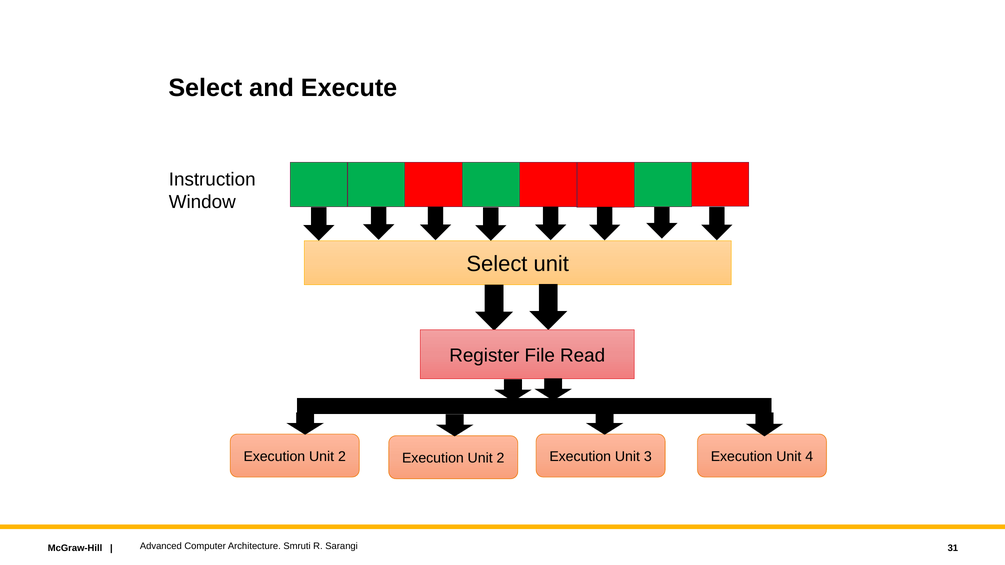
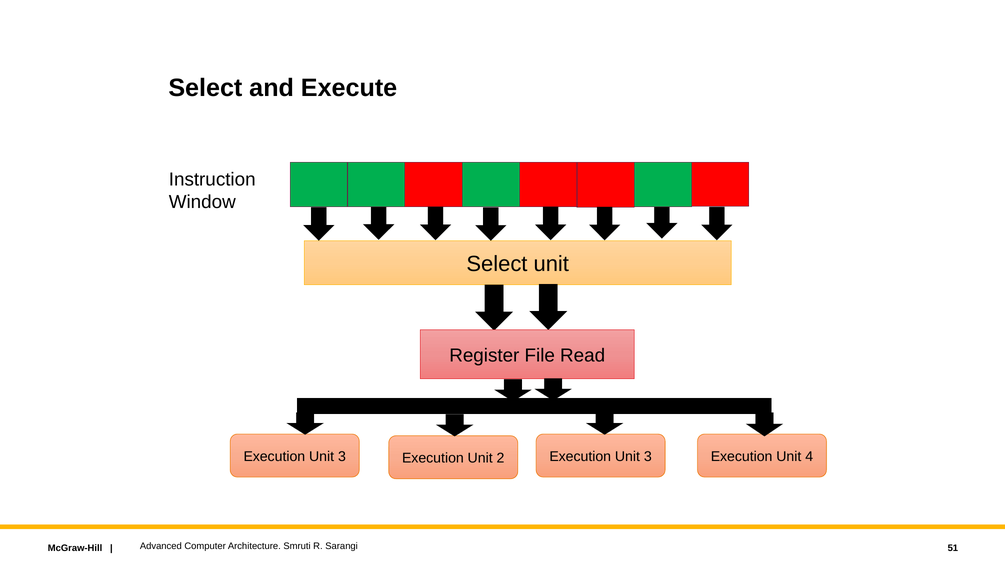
2 at (342, 457): 2 -> 3
31: 31 -> 51
